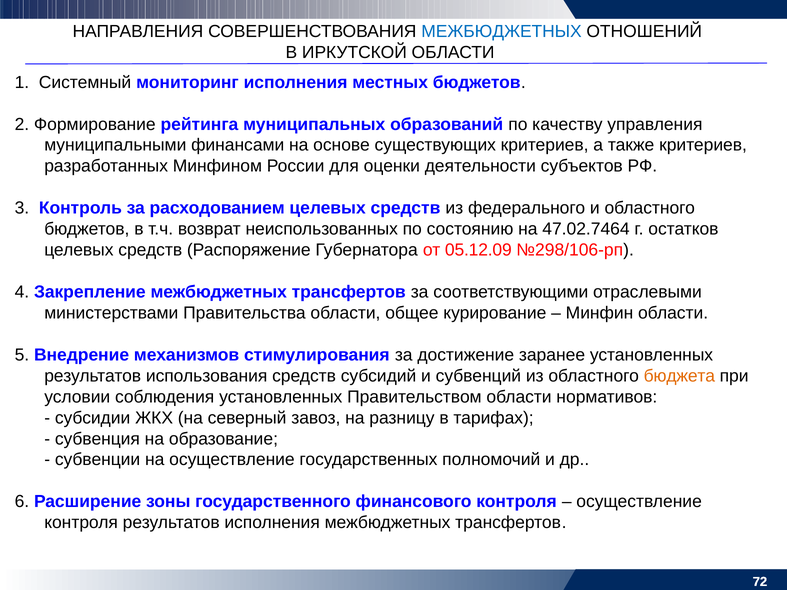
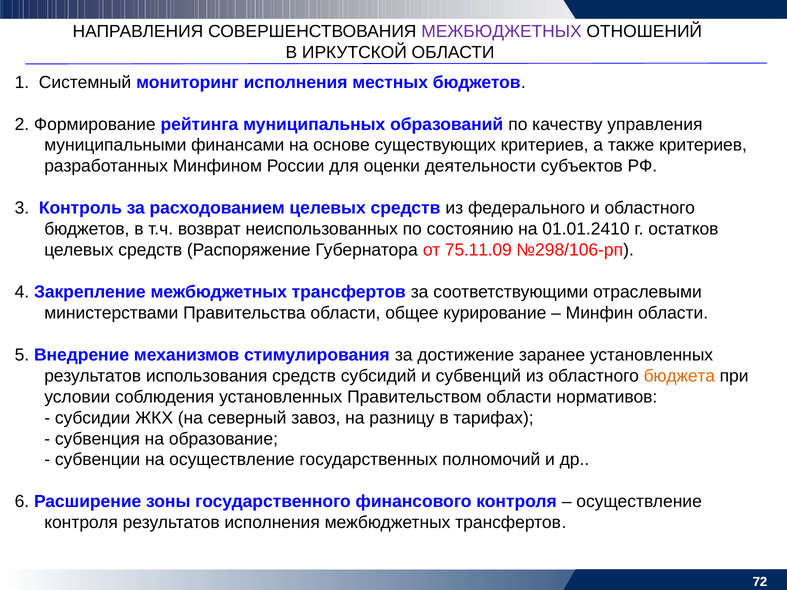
МЕЖБЮДЖЕТНЫХ at (501, 32) colour: blue -> purple
47.02.7464: 47.02.7464 -> 01.01.2410
05.12.09: 05.12.09 -> 75.11.09
